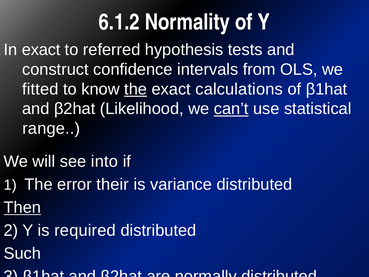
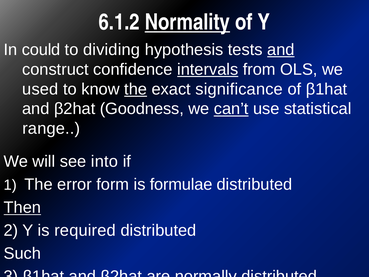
Normality underline: none -> present
In exact: exact -> could
referred: referred -> dividing
and at (281, 50) underline: none -> present
intervals underline: none -> present
fitted: fitted -> used
calculations: calculations -> significance
Likelihood: Likelihood -> Goodness
their: their -> form
variance: variance -> formulae
